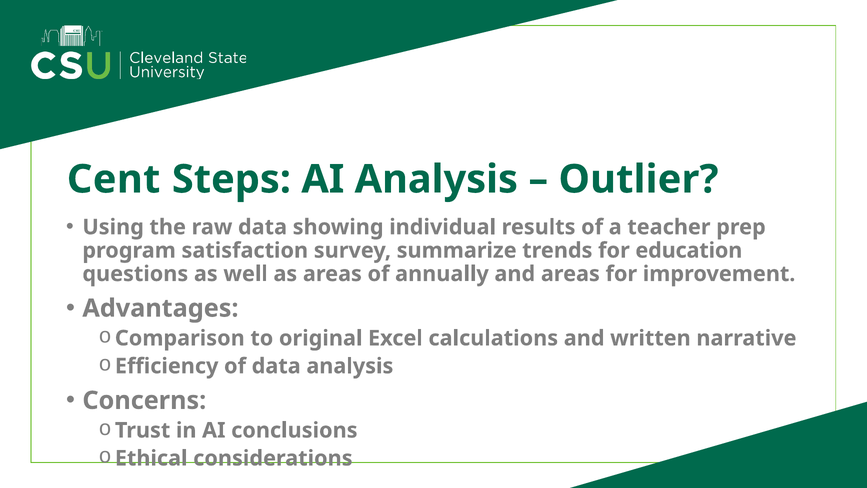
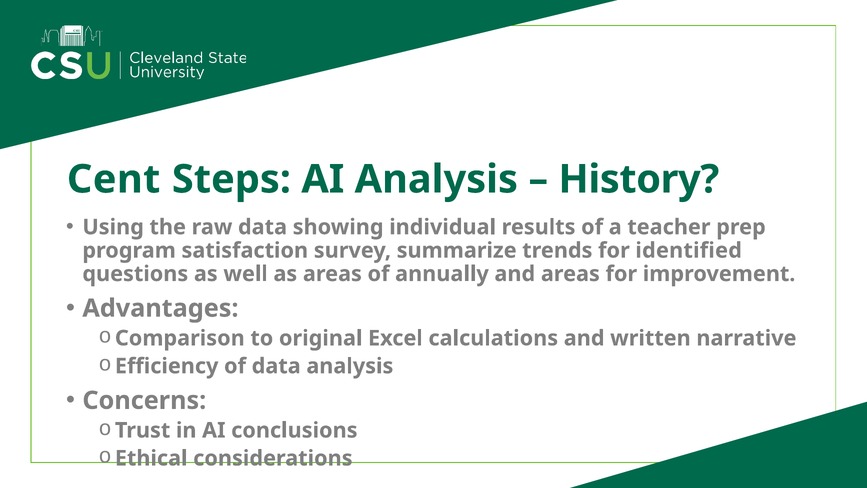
Outlier: Outlier -> History
education: education -> identified
